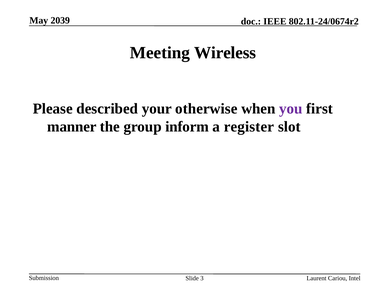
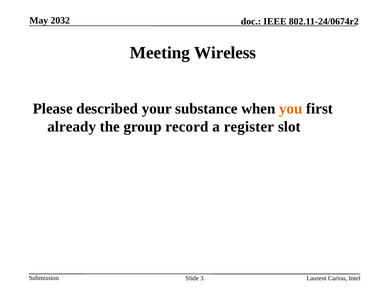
2039: 2039 -> 2032
otherwise: otherwise -> substance
you colour: purple -> orange
manner: manner -> already
inform: inform -> record
